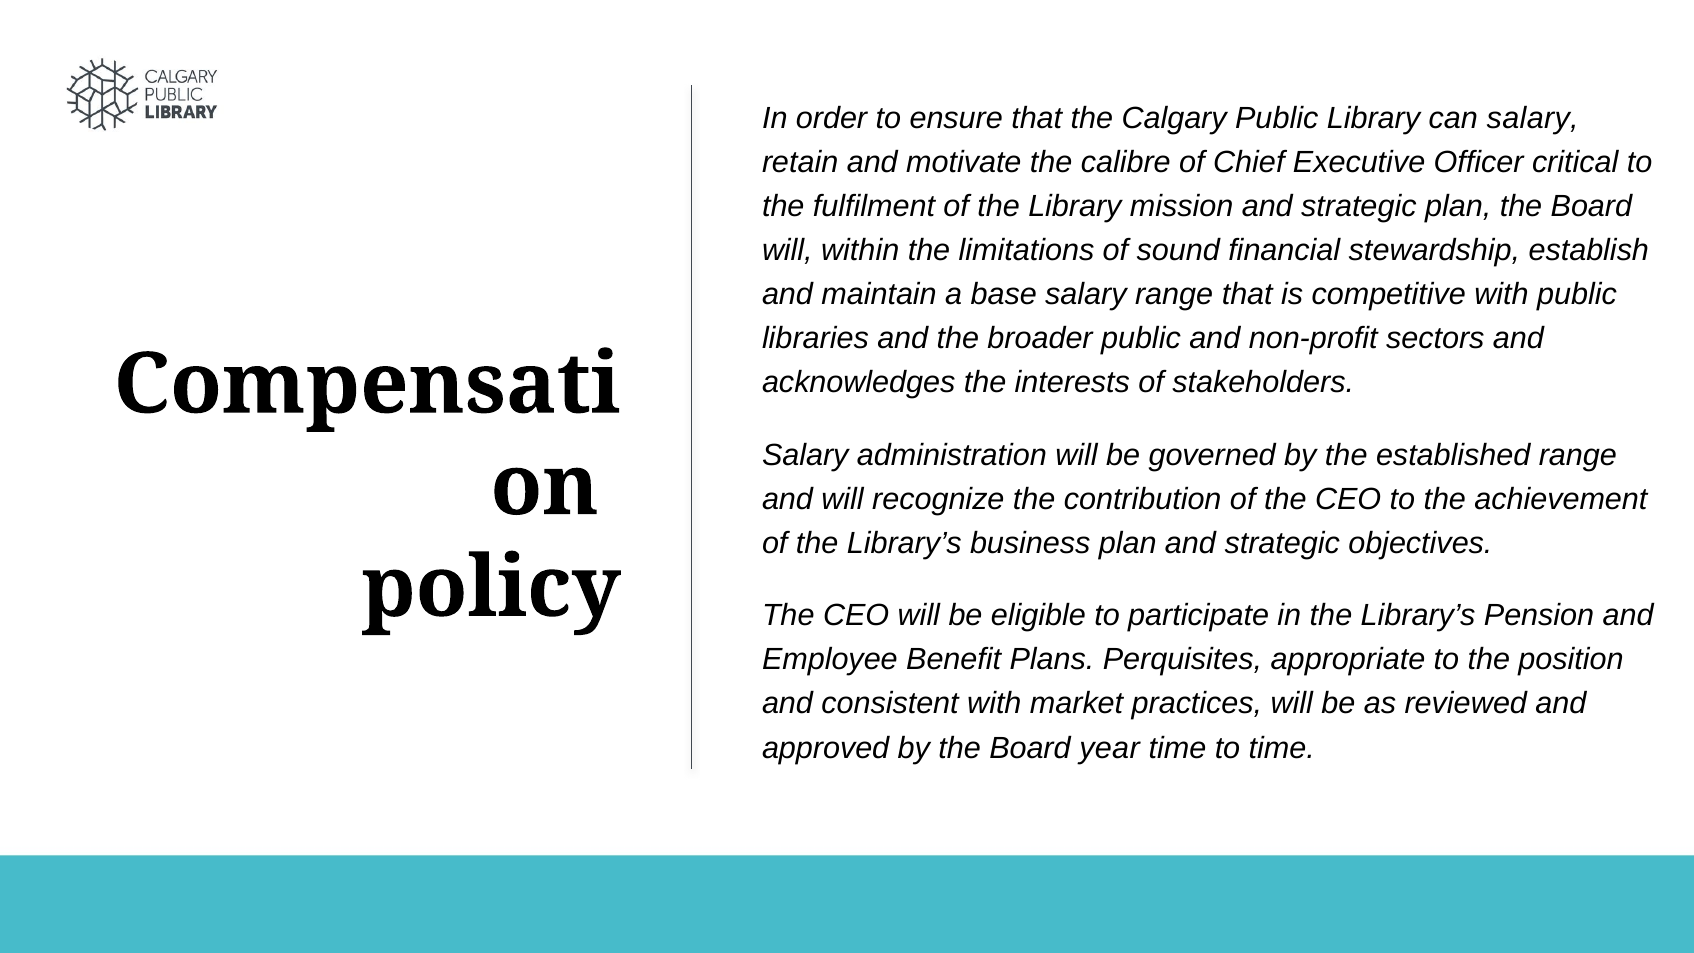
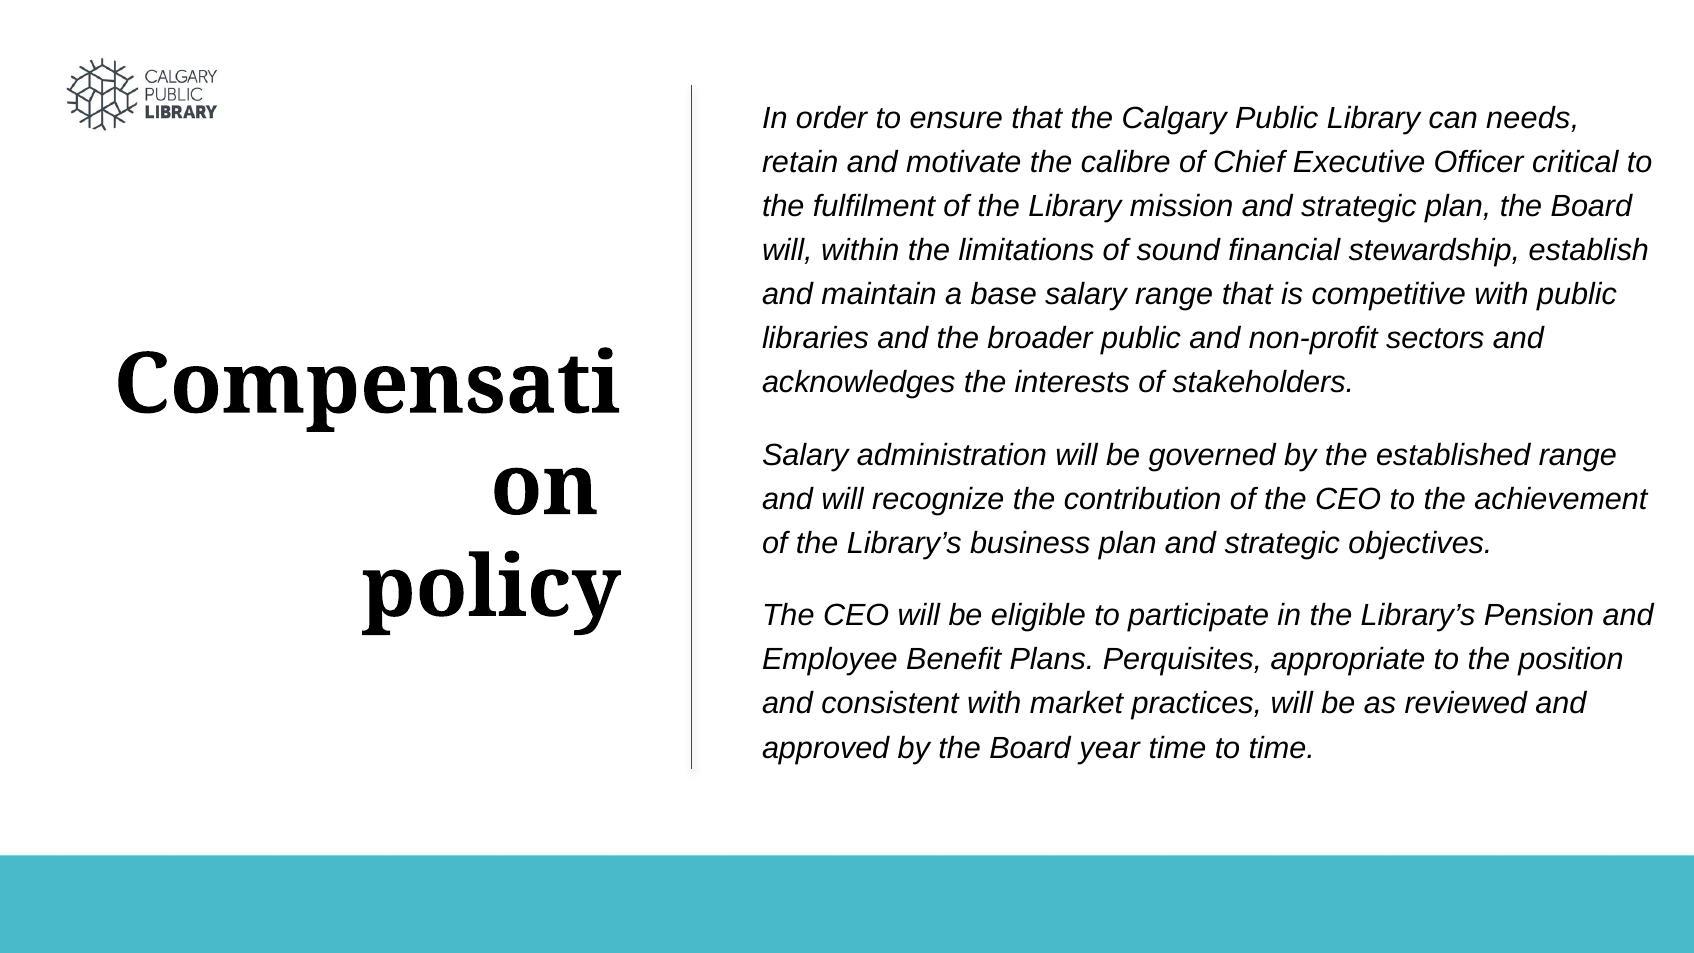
can salary: salary -> needs
